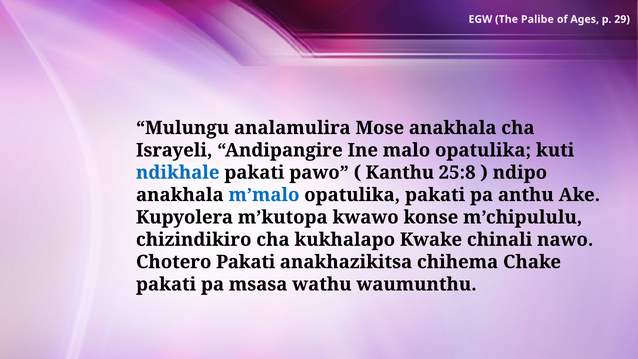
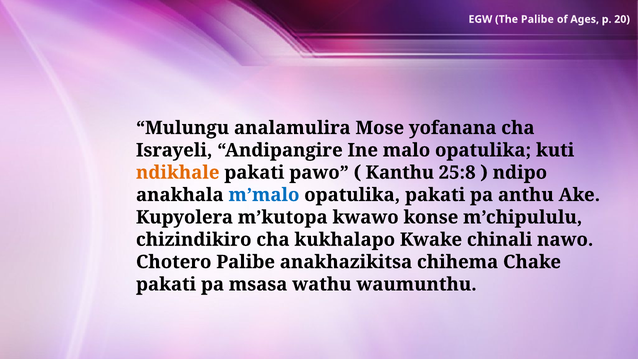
29: 29 -> 20
Mose anakhala: anakhala -> yofanana
ndikhale colour: blue -> orange
Chotero Pakati: Pakati -> Palibe
